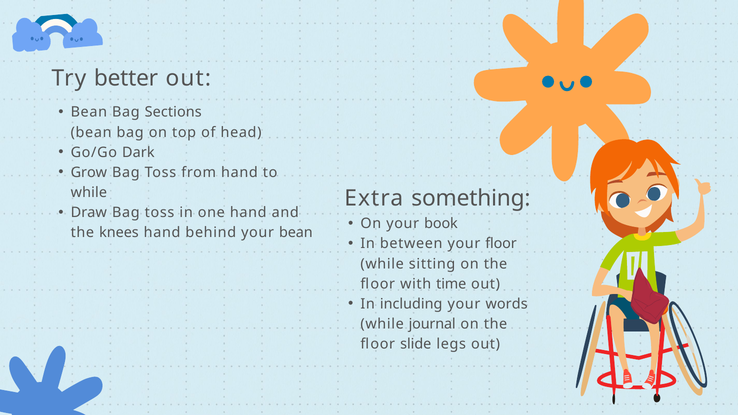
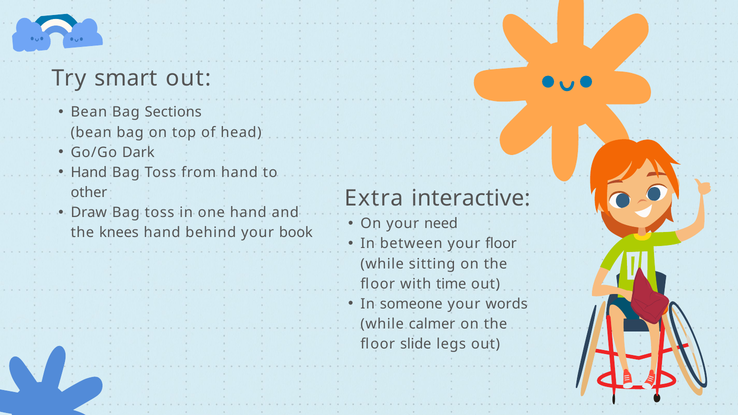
better: better -> smart
Grow at (89, 173): Grow -> Hand
while at (89, 193): while -> other
something: something -> interactive
book: book -> need
your bean: bean -> book
including: including -> someone
journal: journal -> calmer
